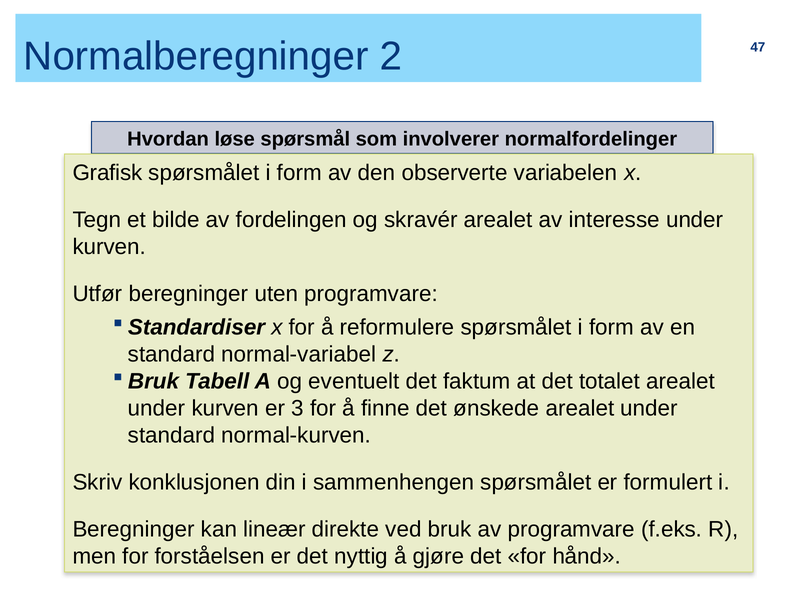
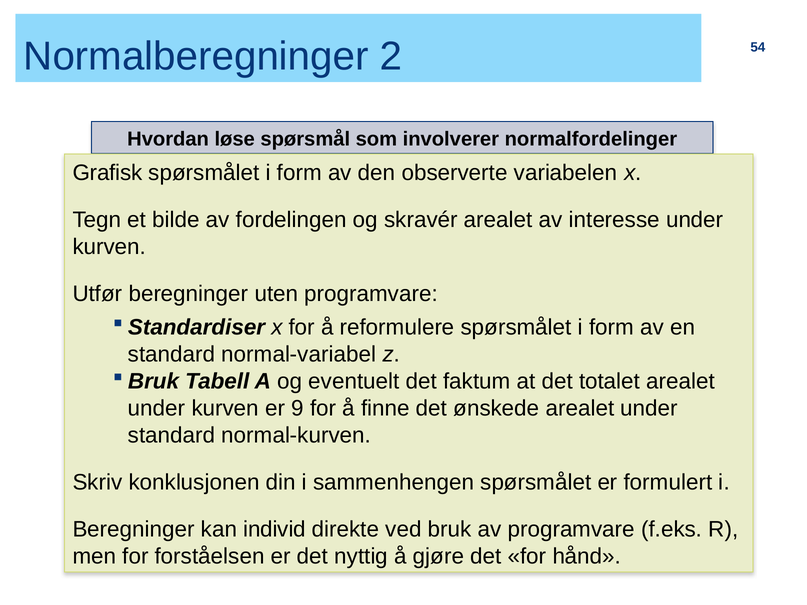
47: 47 -> 54
3: 3 -> 9
lineær: lineær -> individ
